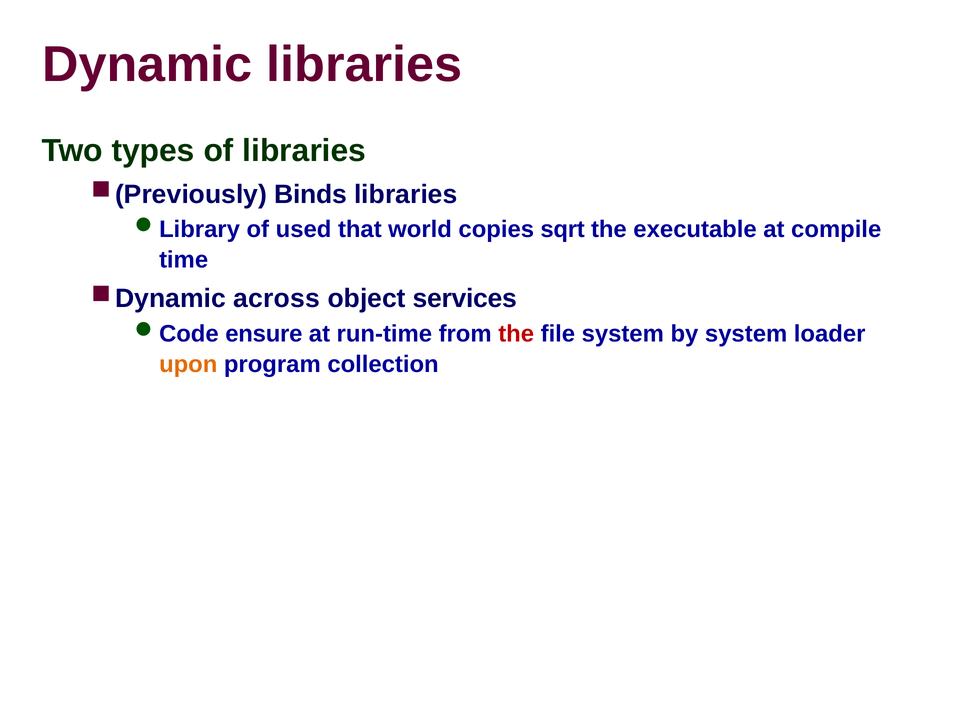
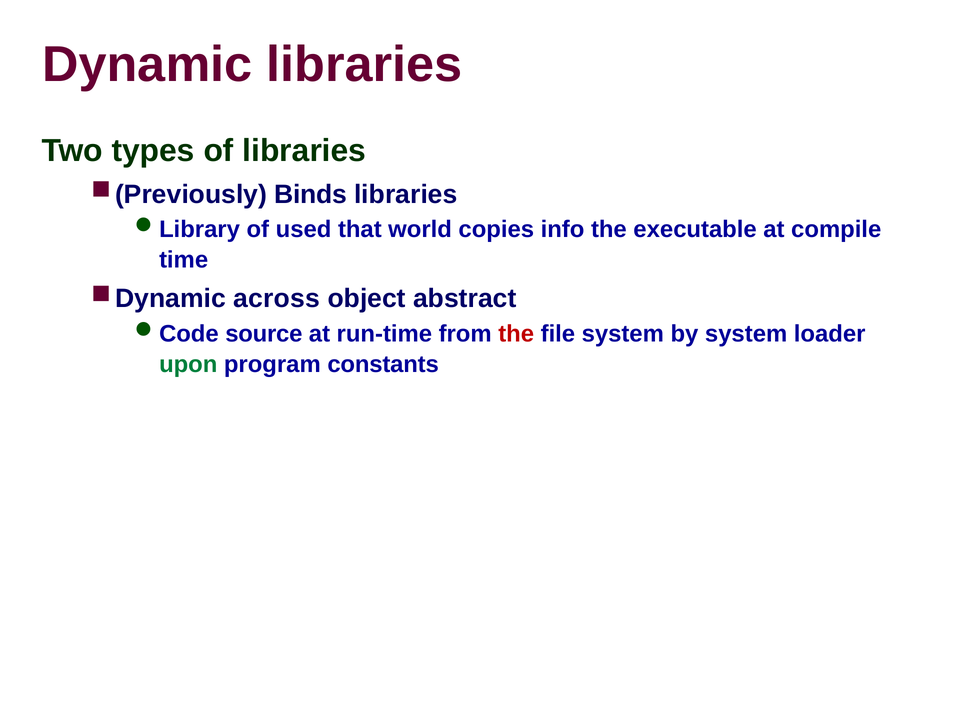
sqrt: sqrt -> info
services: services -> abstract
ensure: ensure -> source
upon colour: orange -> green
collection: collection -> constants
